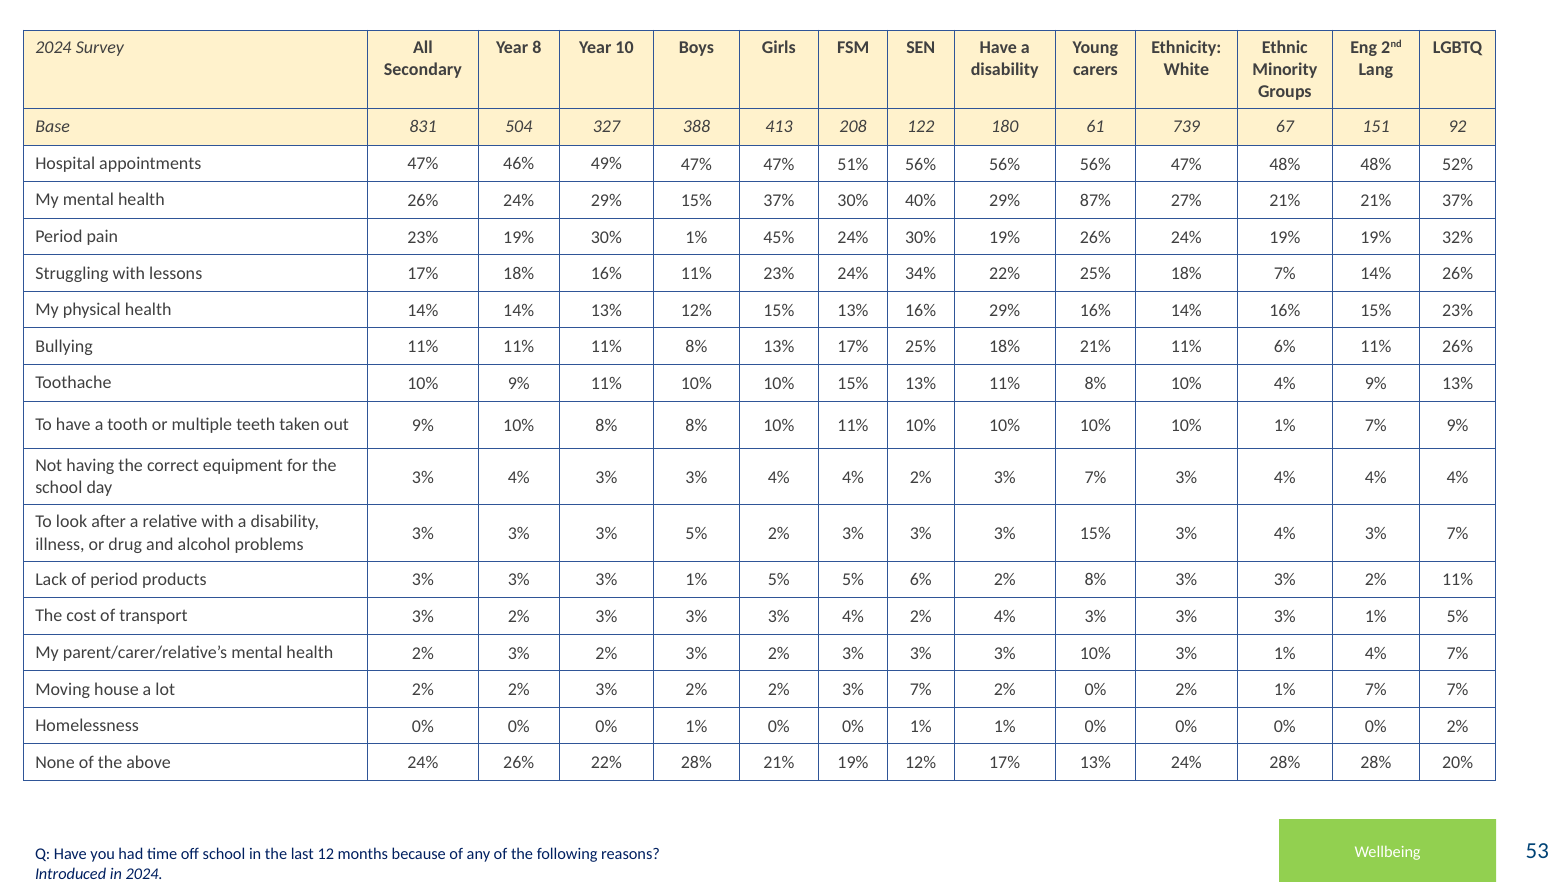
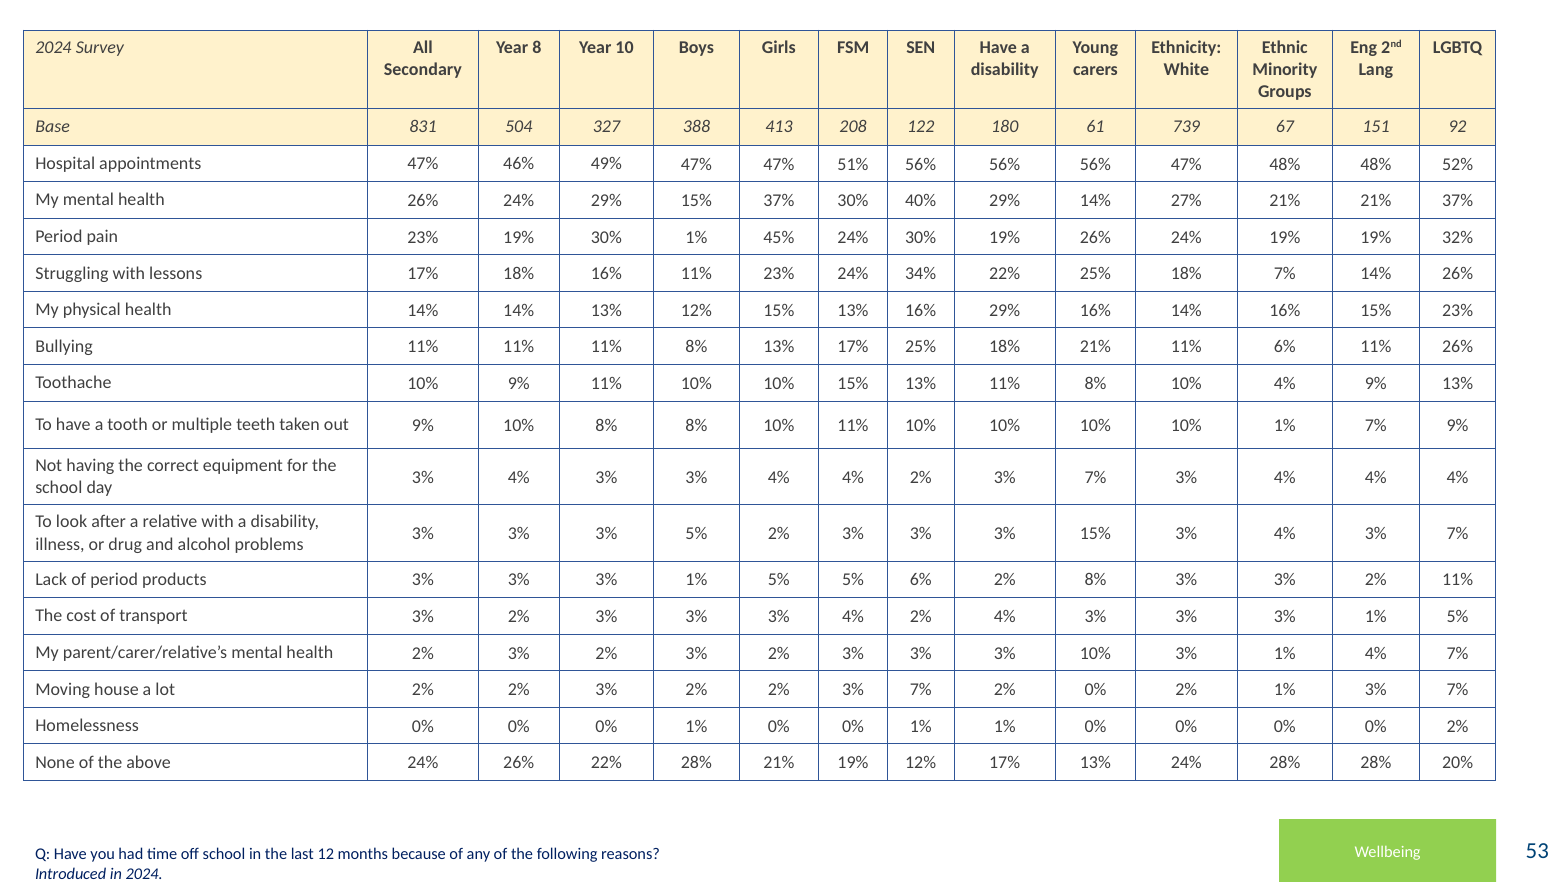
29% 87%: 87% -> 14%
2% 1% 7%: 7% -> 3%
